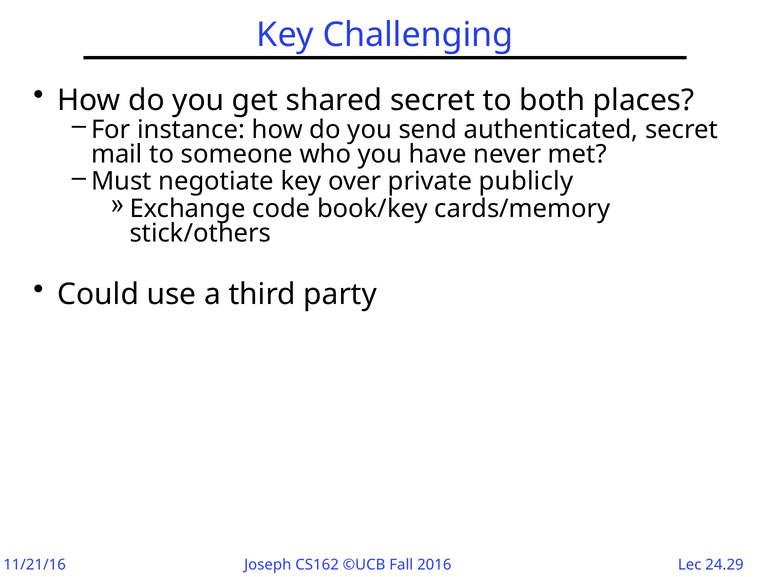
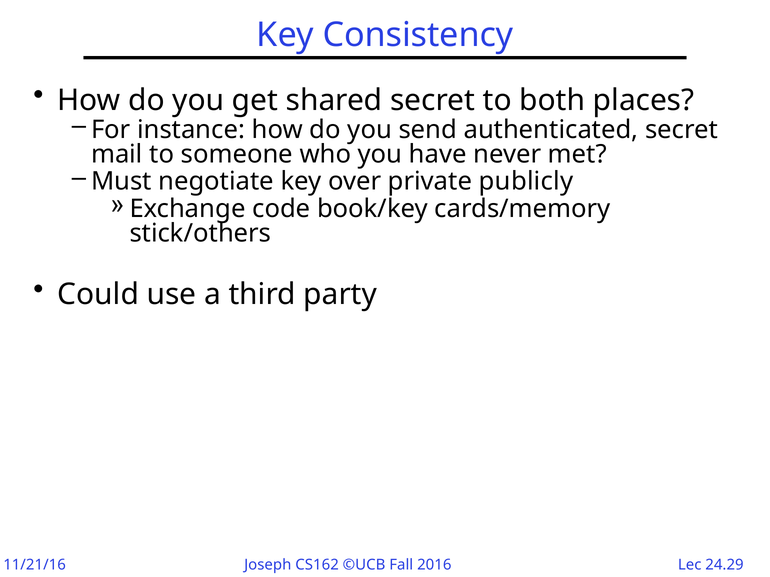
Challenging: Challenging -> Consistency
